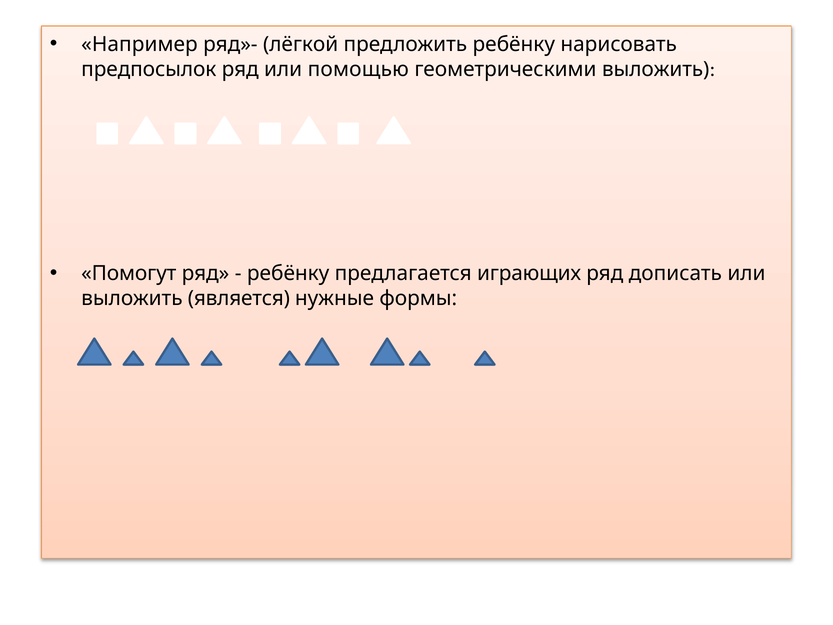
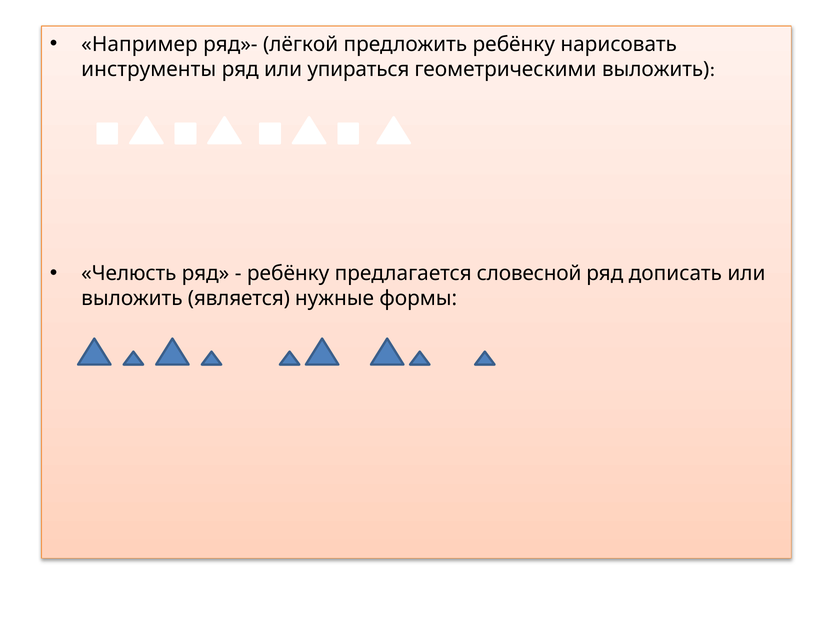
предпосылок: предпосылок -> инструменты
помощью: помощью -> упираться
Помогут: Помогут -> Челюсть
играющих: играющих -> словесной
